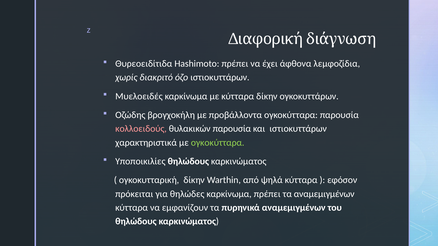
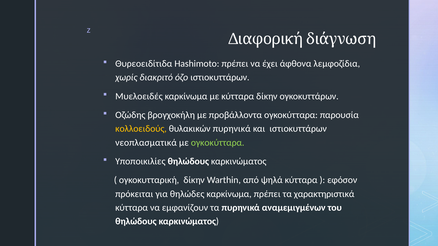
κολλοειδούς colour: pink -> yellow
θυλακικών παρουσία: παρουσία -> πυρηνικά
χαρακτηριστικά: χαρακτηριστικά -> νεοπλασματικά
τα αναμεμιγμένων: αναμεμιγμένων -> χαρακτηριστικά
